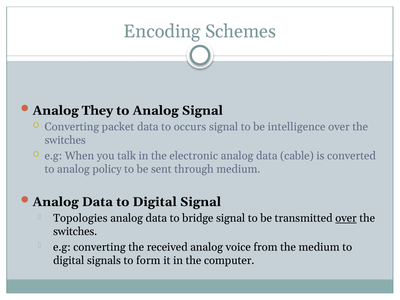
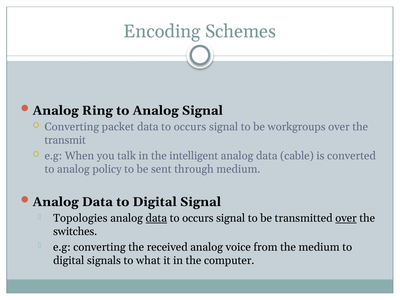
They: They -> Ring
intelligence: intelligence -> workgroups
switches at (65, 140): switches -> transmit
electronic: electronic -> intelligent
data at (156, 218) underline: none -> present
bridge at (198, 218): bridge -> occurs
form: form -> what
